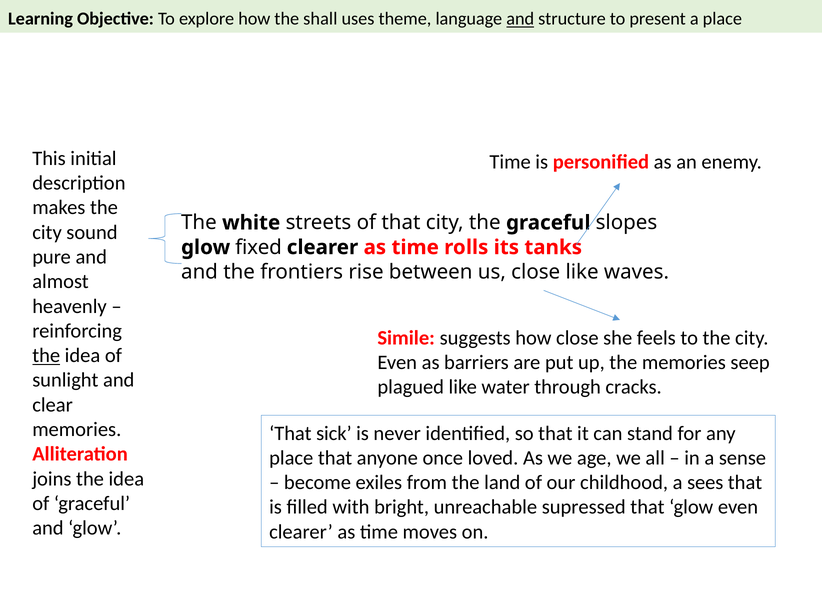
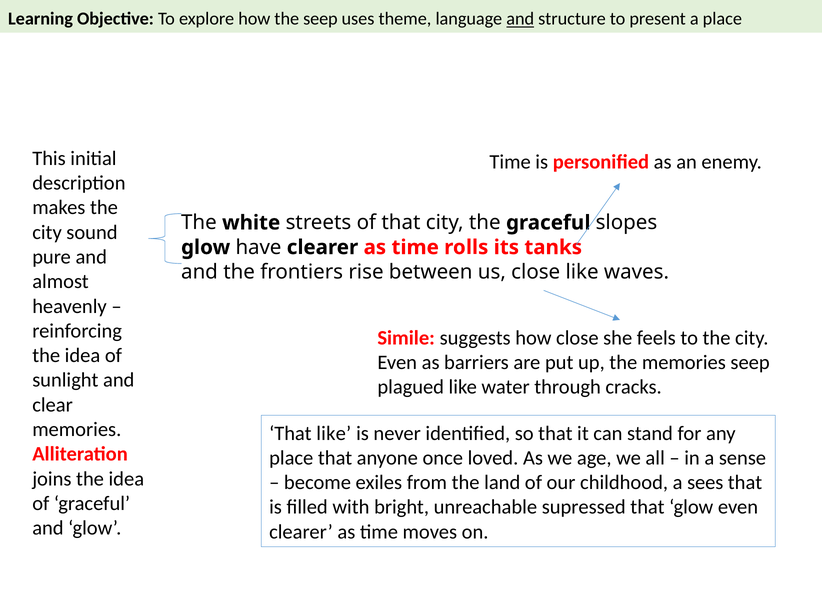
the shall: shall -> seep
fixed: fixed -> have
the at (46, 356) underline: present -> none
That sick: sick -> like
